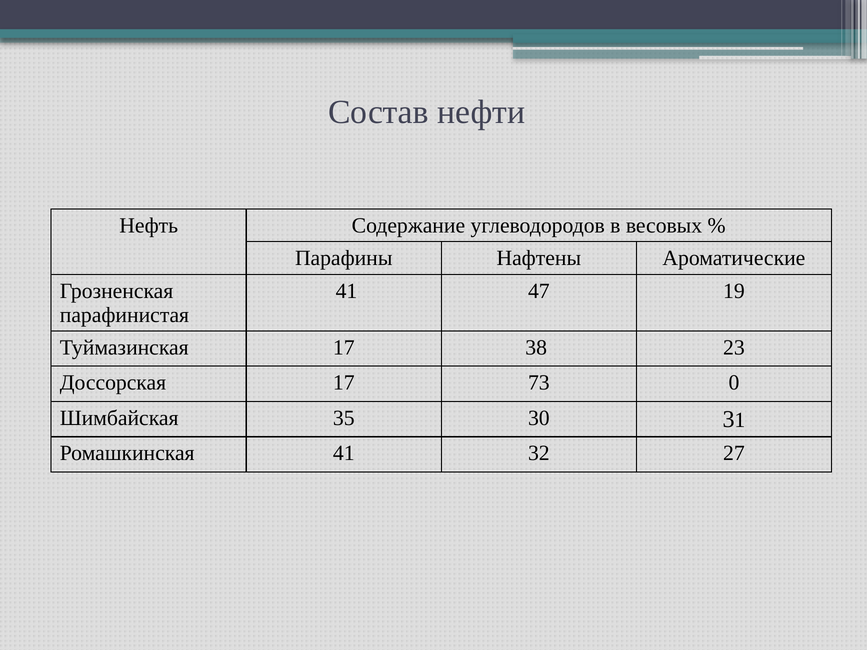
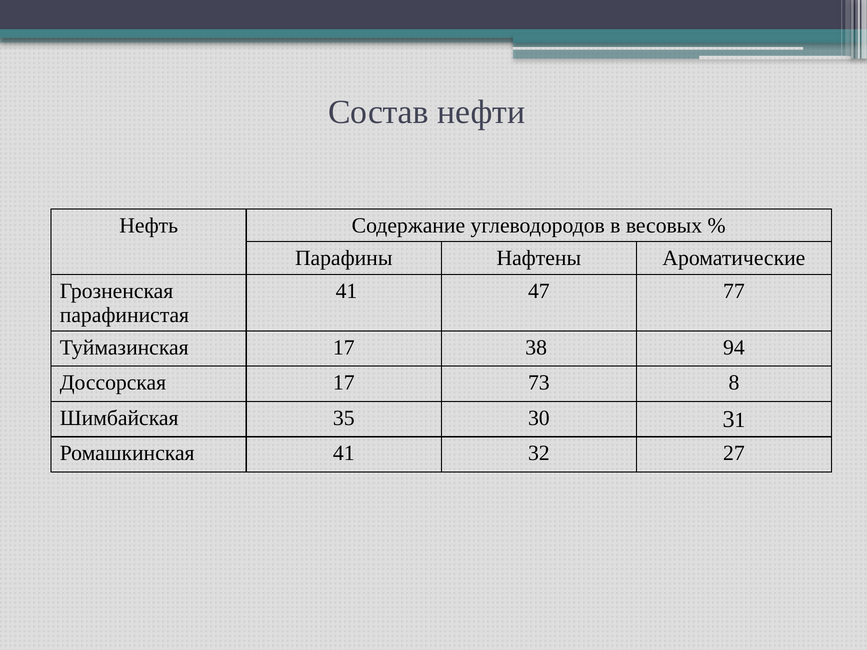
19: 19 -> 77
23: 23 -> 94
0: 0 -> 8
